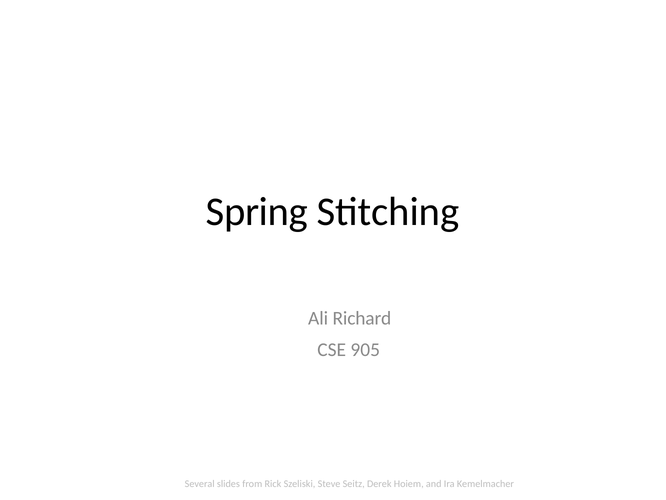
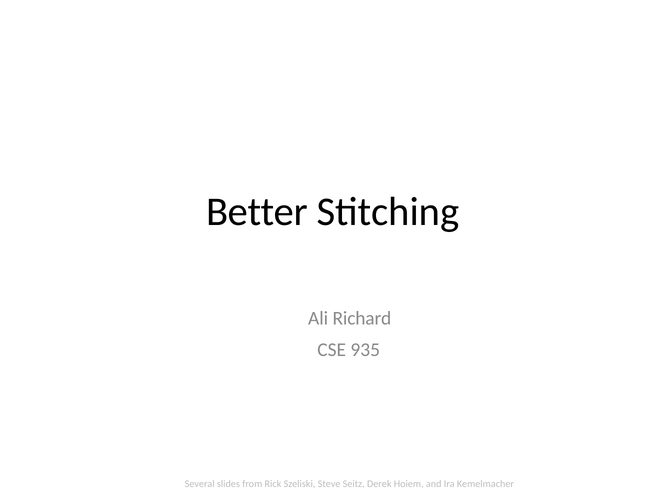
Spring: Spring -> Better
905: 905 -> 935
